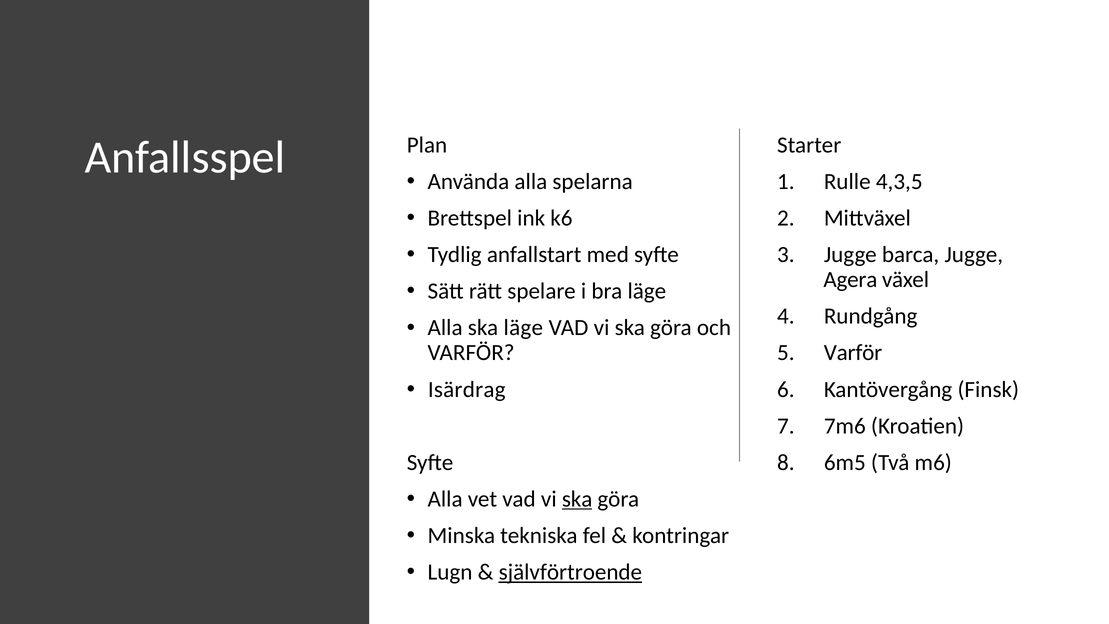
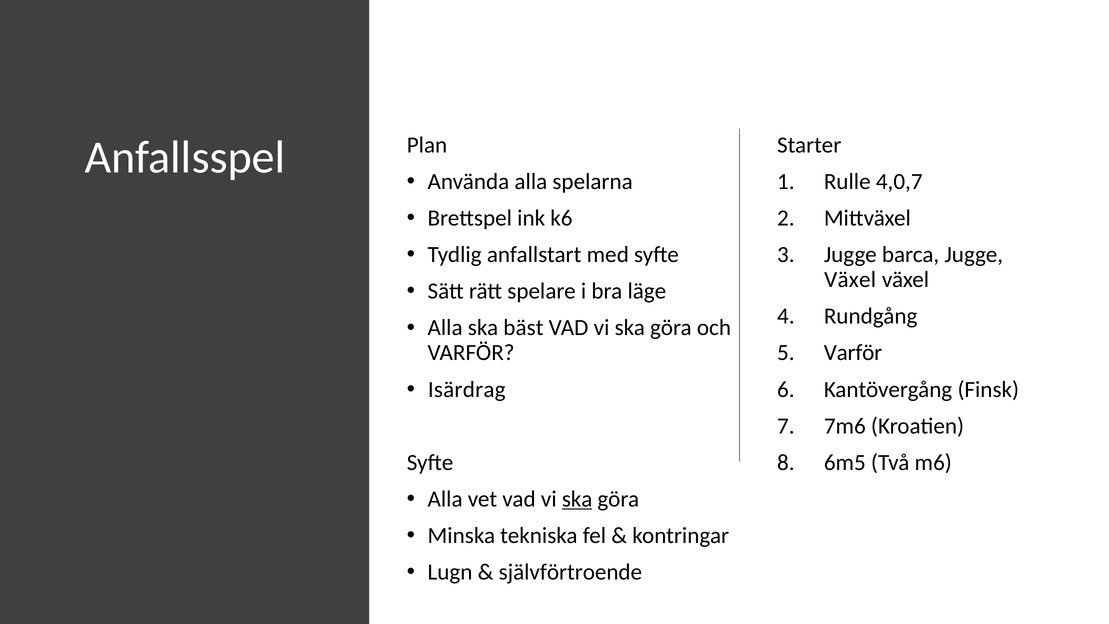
4,3,5: 4,3,5 -> 4,0,7
Agera at (850, 280): Agera -> Växel
ska läge: läge -> bäst
självförtroende underline: present -> none
